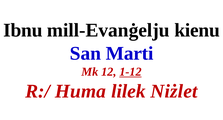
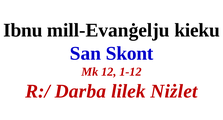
kienu: kienu -> kieku
Marti: Marti -> Skont
1-12 underline: present -> none
Huma: Huma -> Darba
